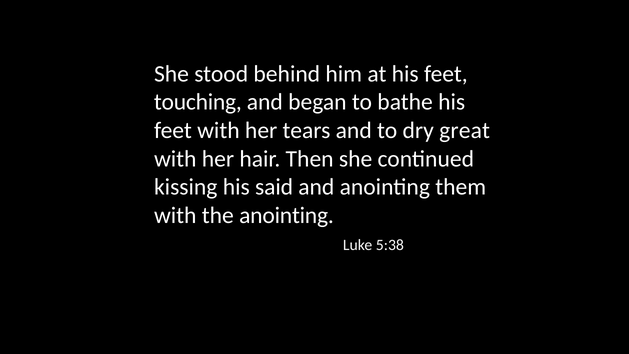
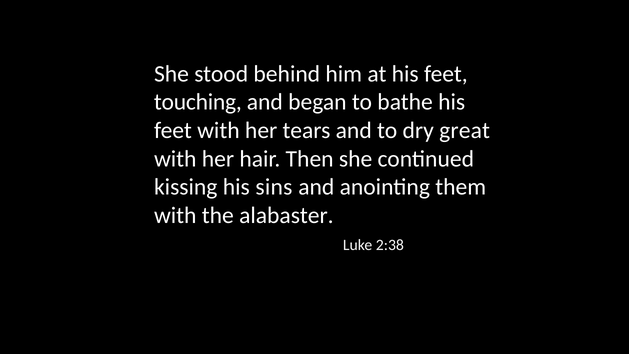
said: said -> sins
the anointing: anointing -> alabaster
5:38: 5:38 -> 2:38
